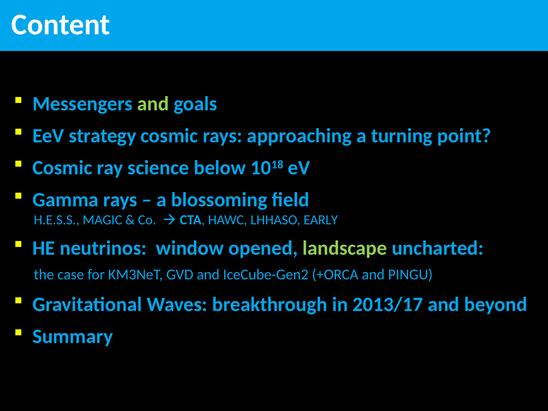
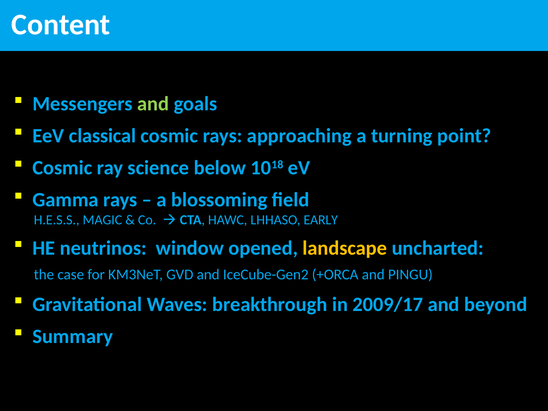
strategy: strategy -> classical
landscape colour: light green -> yellow
2013/17: 2013/17 -> 2009/17
